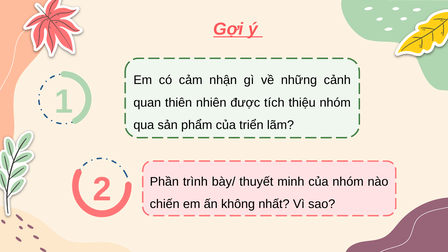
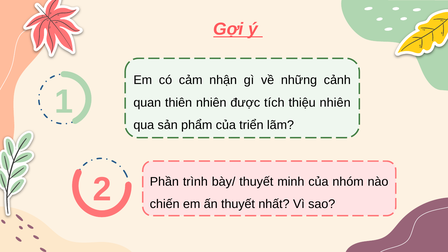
thiệu nhóm: nhóm -> nhiên
ấn không: không -> thuyết
